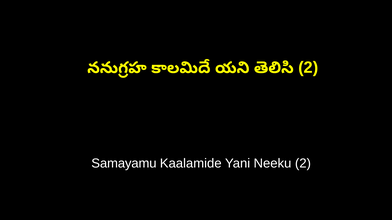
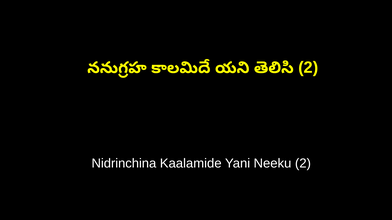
Samayamu: Samayamu -> Nidrinchina
